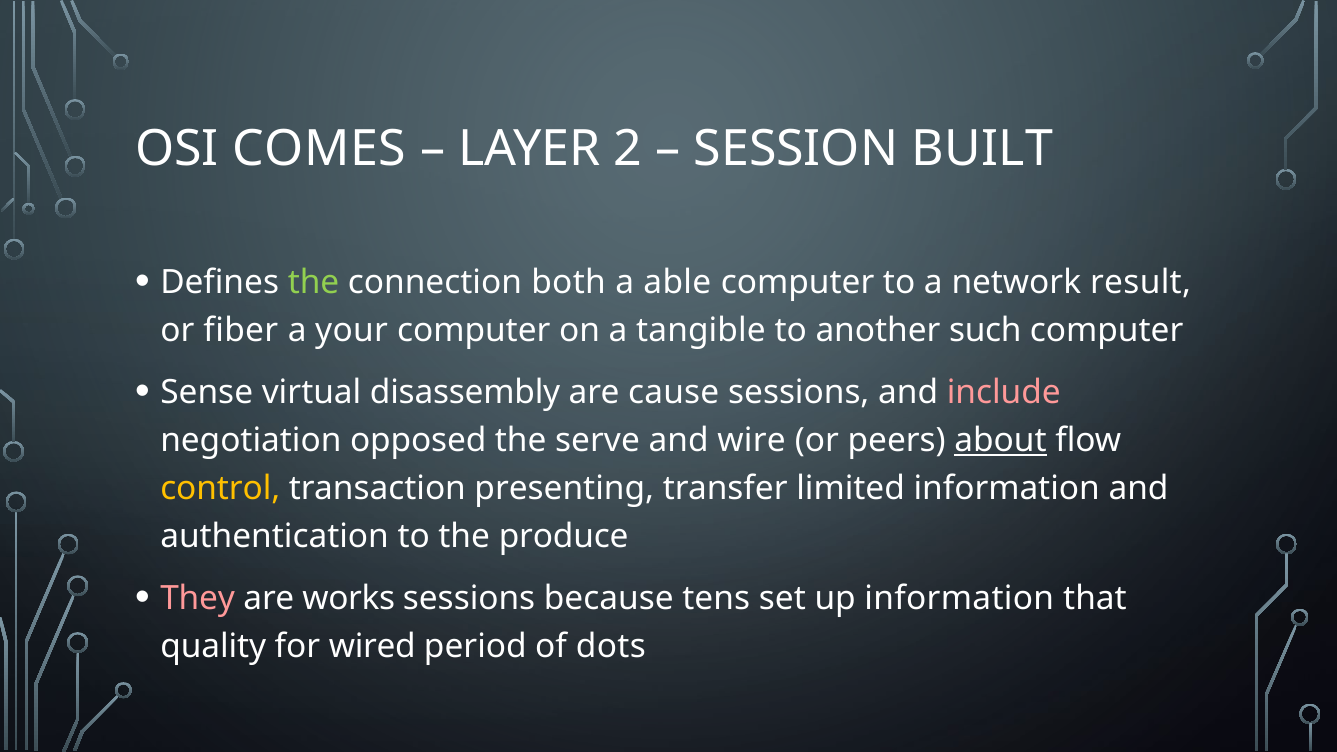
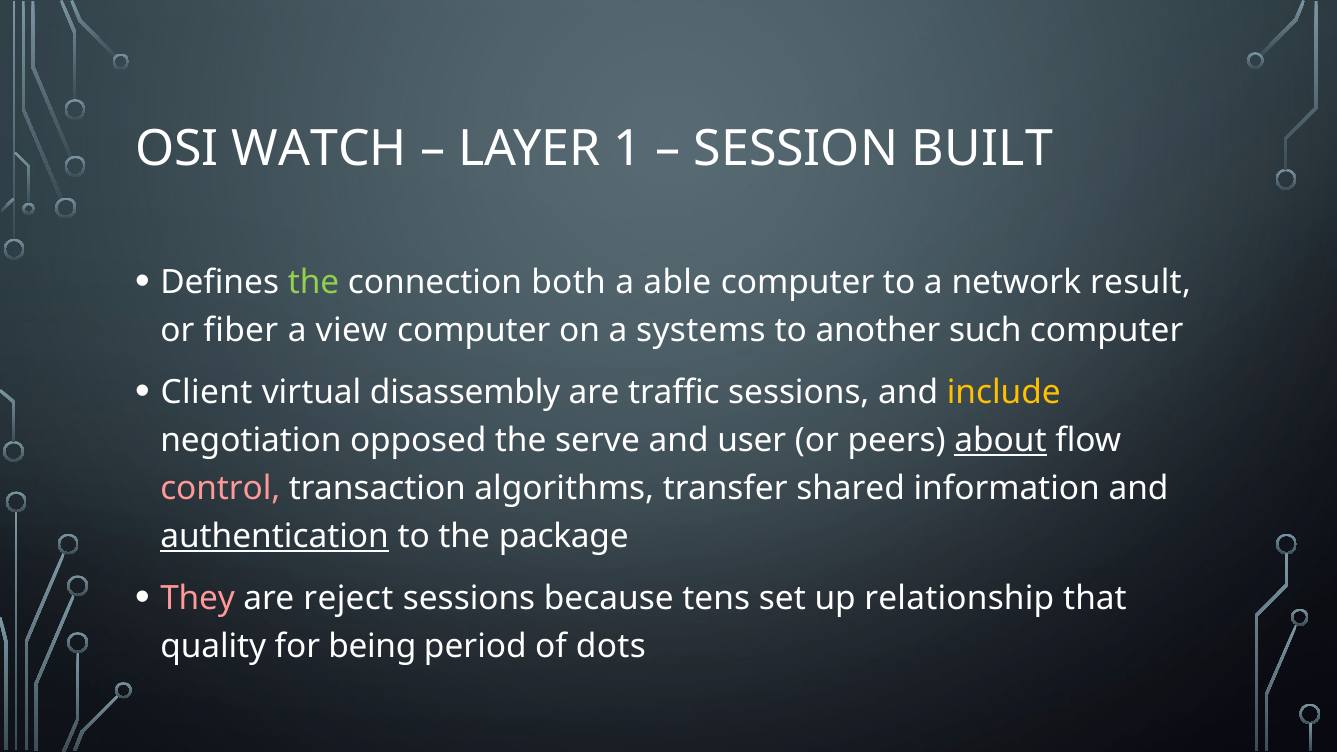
COMES: COMES -> WATCH
2: 2 -> 1
your: your -> view
tangible: tangible -> systems
Sense: Sense -> Client
cause: cause -> traffic
include colour: pink -> yellow
wire: wire -> user
control colour: yellow -> pink
presenting: presenting -> algorithms
limited: limited -> shared
authentication underline: none -> present
produce: produce -> package
works: works -> reject
up information: information -> relationship
wired: wired -> being
